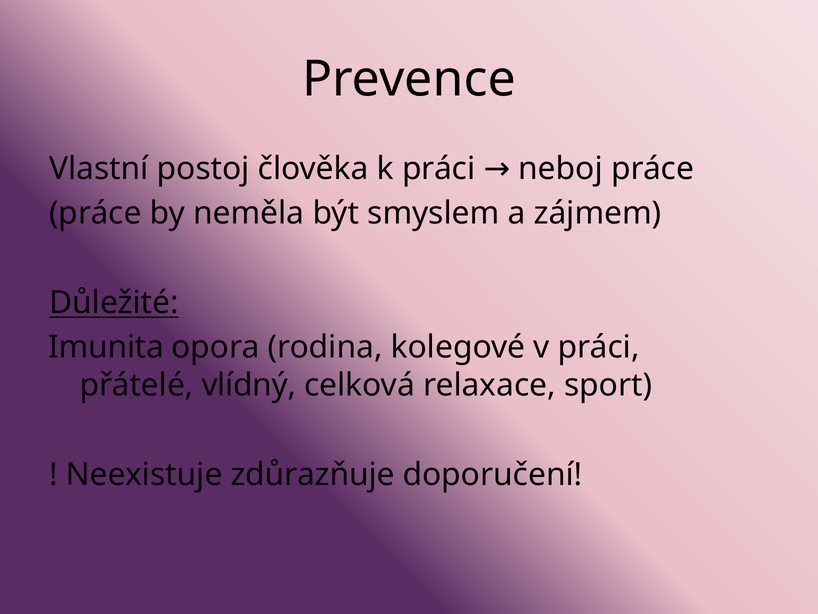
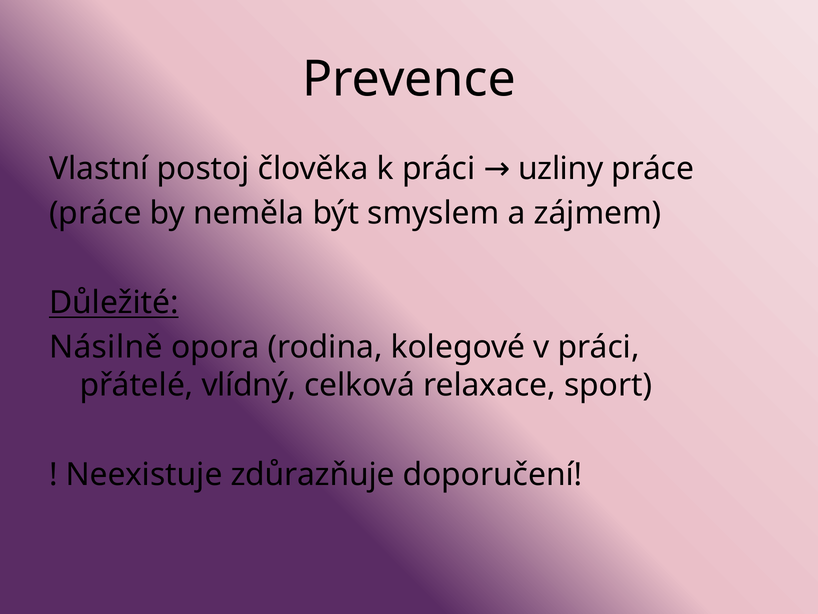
neboj: neboj -> uzliny
Imunita: Imunita -> Násilně
